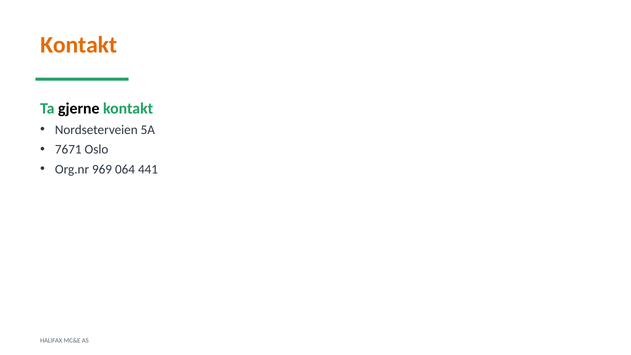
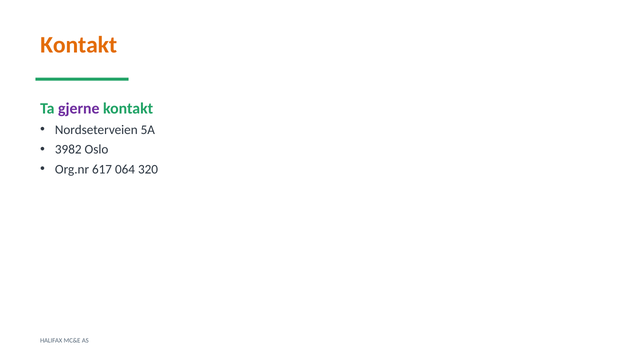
gjerne colour: black -> purple
7671: 7671 -> 3982
969: 969 -> 617
441: 441 -> 320
